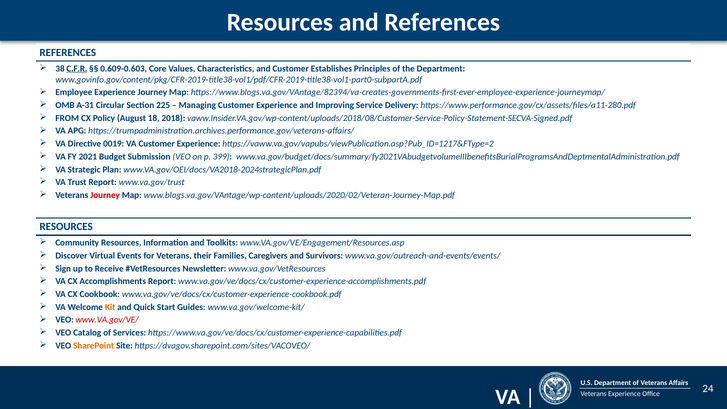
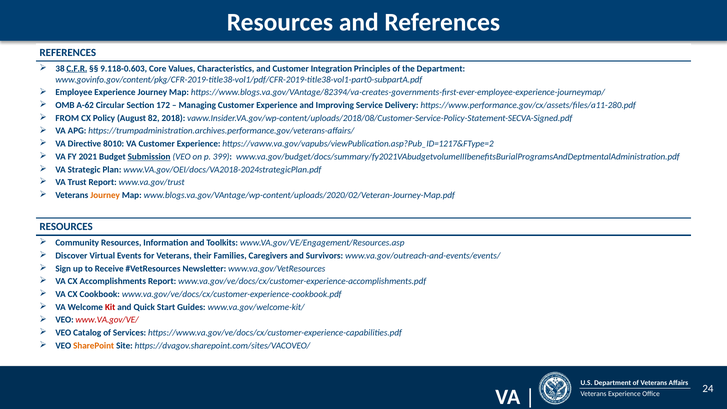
0.609-0.603: 0.609-0.603 -> 9.118-0.603
Establishes: Establishes -> Integration
A-31: A-31 -> A-62
225: 225 -> 172
18: 18 -> 82
0019: 0019 -> 8010
Submission underline: none -> present
Journey at (105, 195) colour: red -> orange
Kit colour: orange -> red
